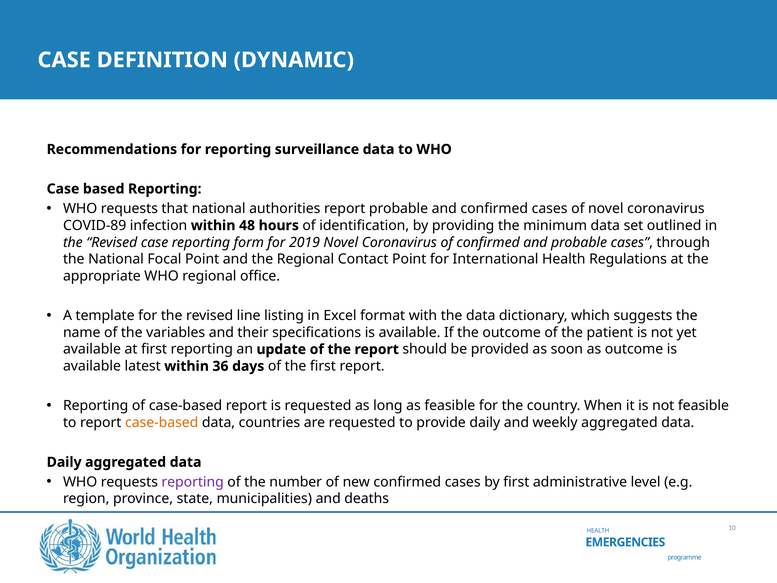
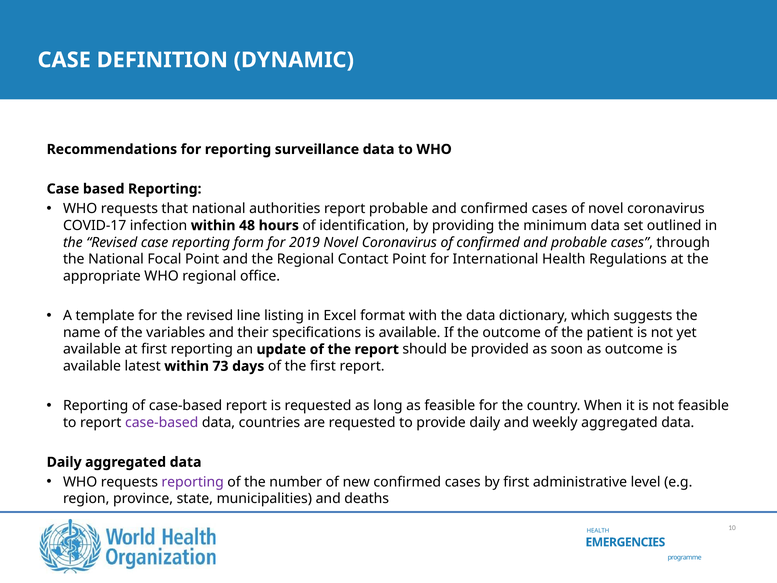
COVID-89: COVID-89 -> COVID-17
36: 36 -> 73
case-based at (162, 422) colour: orange -> purple
